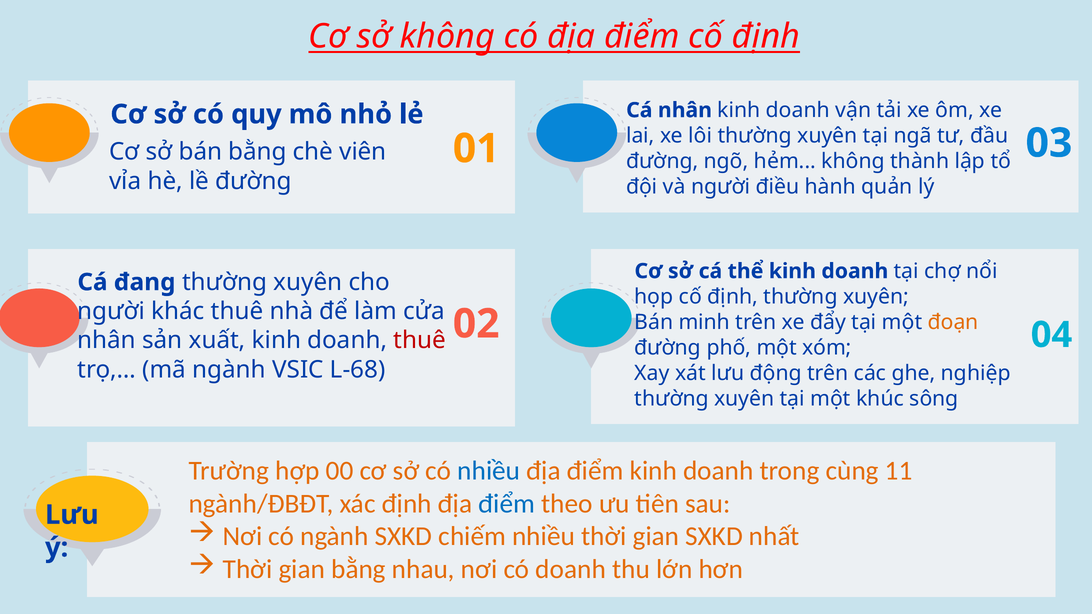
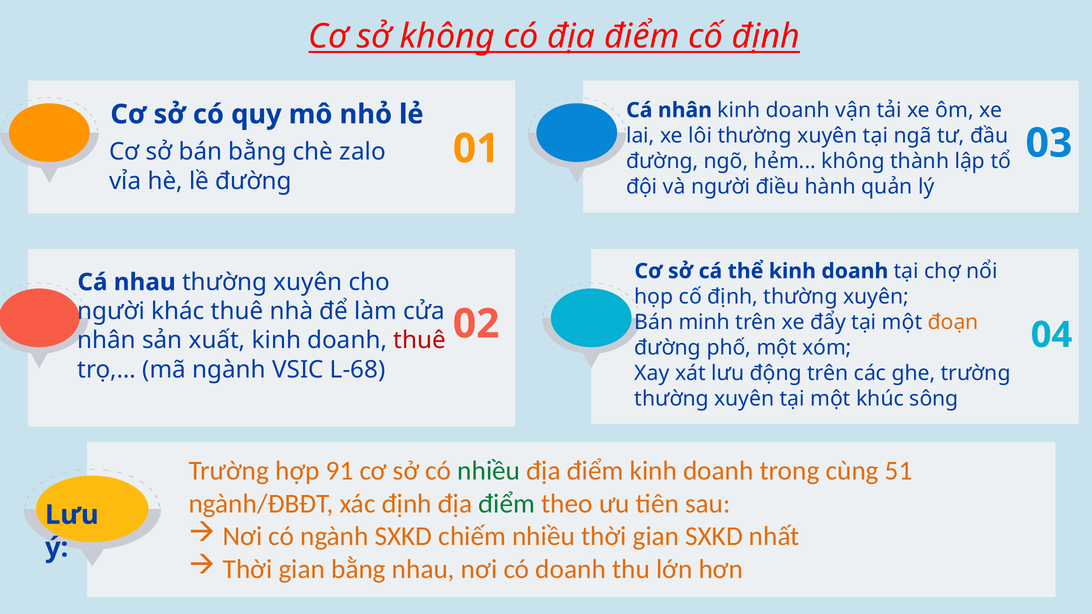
viên: viên -> zalo
Cá đang: đang -> nhau
ghe nghiệp: nghiệp -> trường
00: 00 -> 91
nhiều at (489, 471) colour: blue -> green
11: 11 -> 51
điểm at (507, 504) colour: blue -> green
